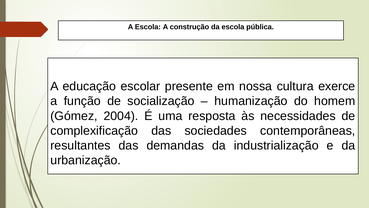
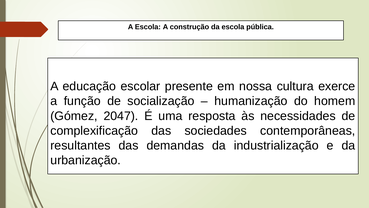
2004: 2004 -> 2047
